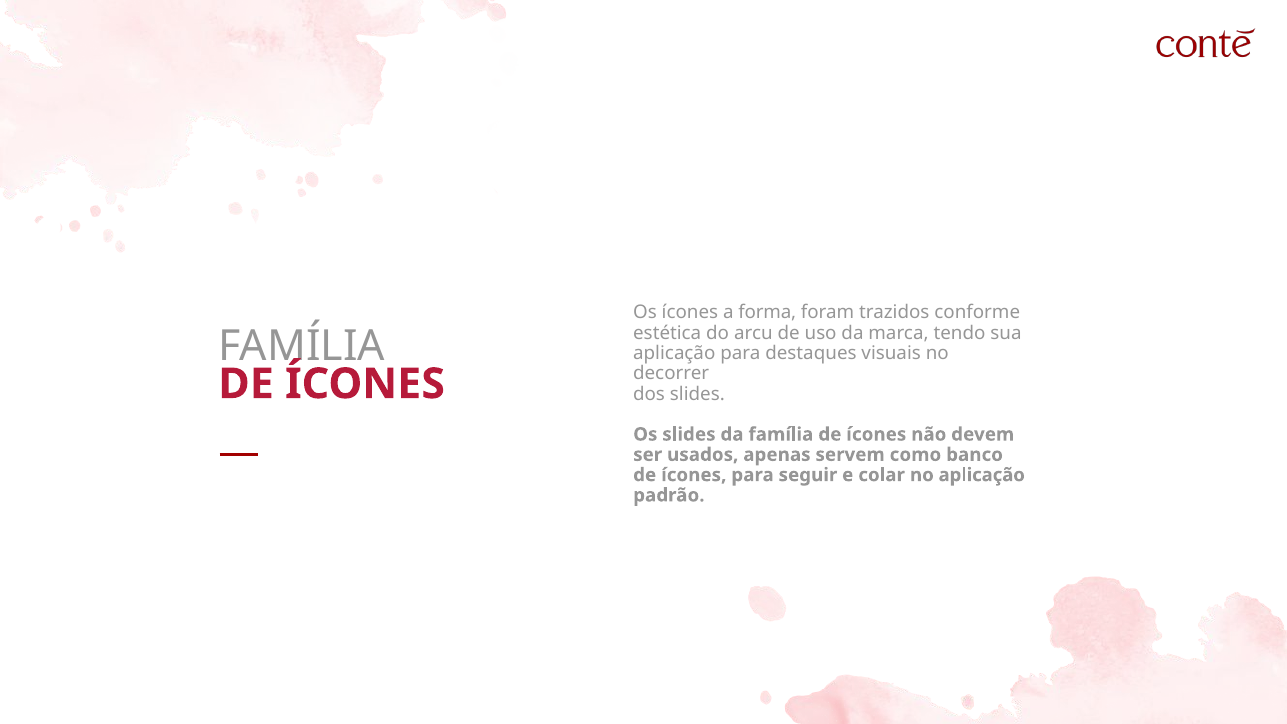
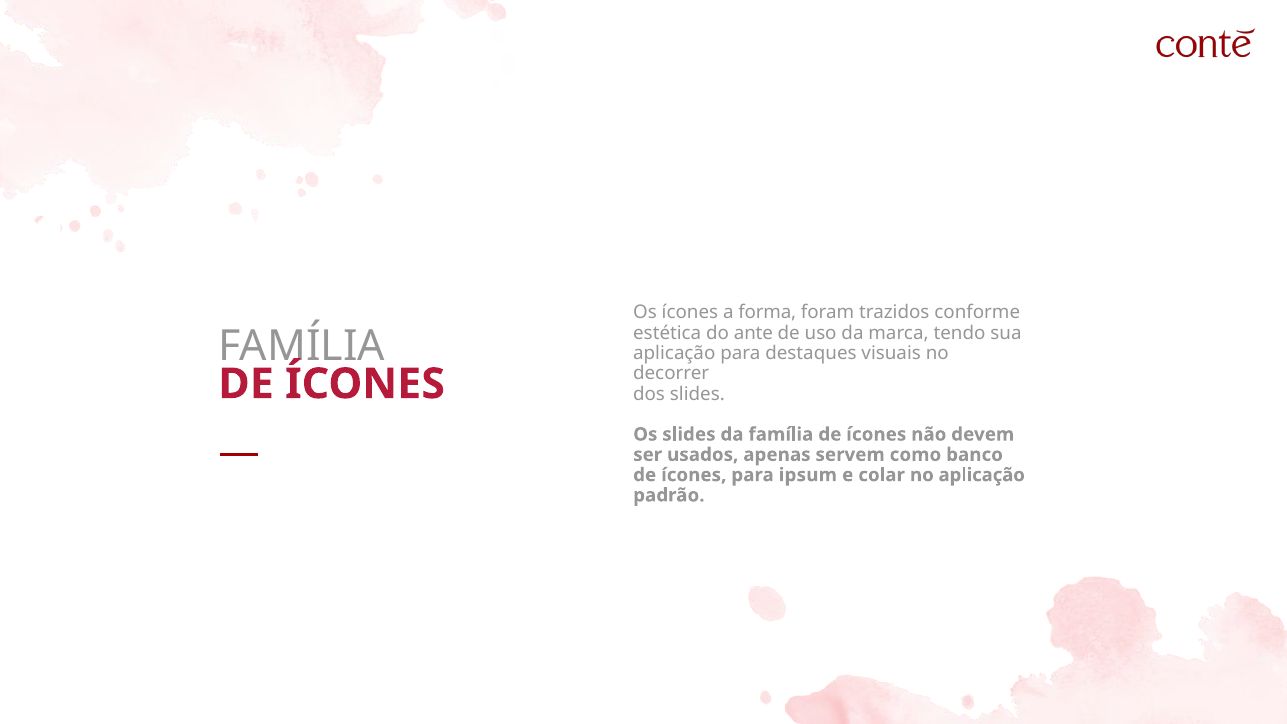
arcu: arcu -> ante
seguir: seguir -> ipsum
